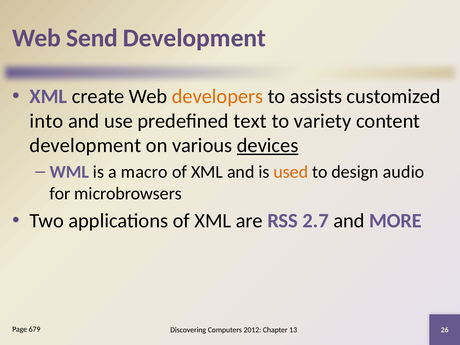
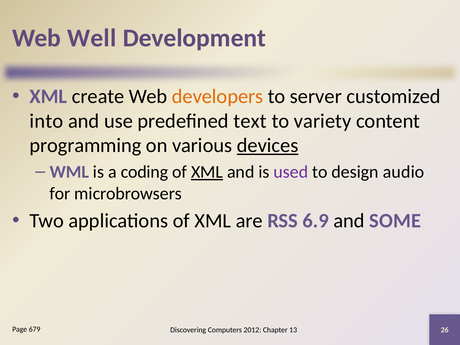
Send: Send -> Well
assists: assists -> server
development at (85, 146): development -> programming
macro: macro -> coding
XML at (207, 172) underline: none -> present
used colour: orange -> purple
2.7: 2.7 -> 6.9
MORE: MORE -> SOME
